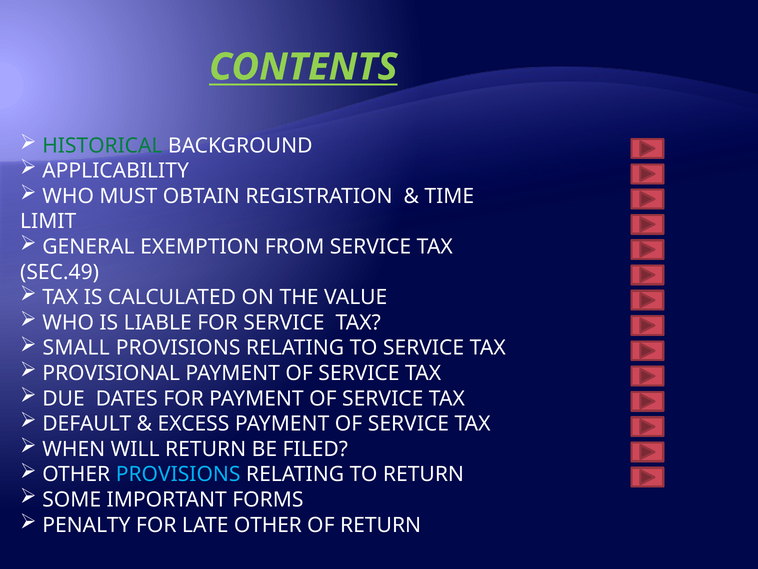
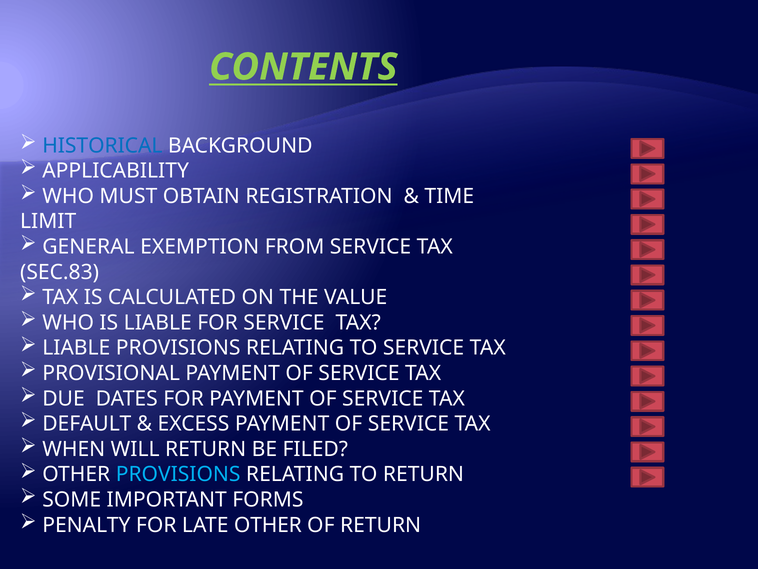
HISTORICAL colour: green -> blue
SEC.49: SEC.49 -> SEC.83
SMALL at (76, 348): SMALL -> LIABLE
